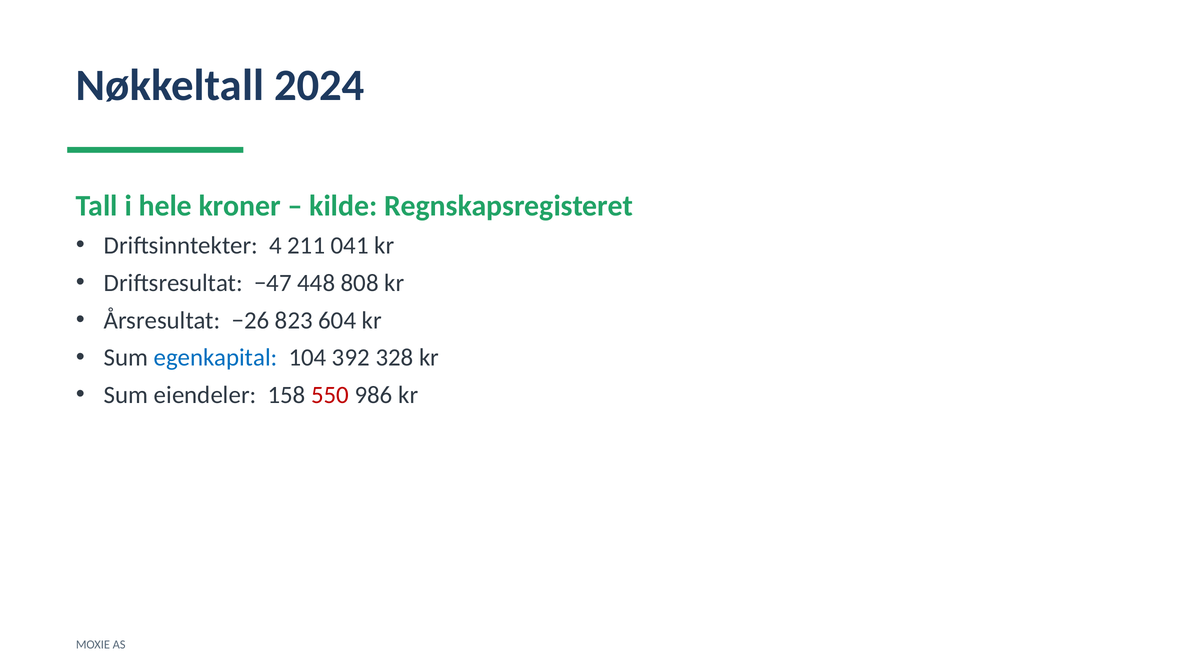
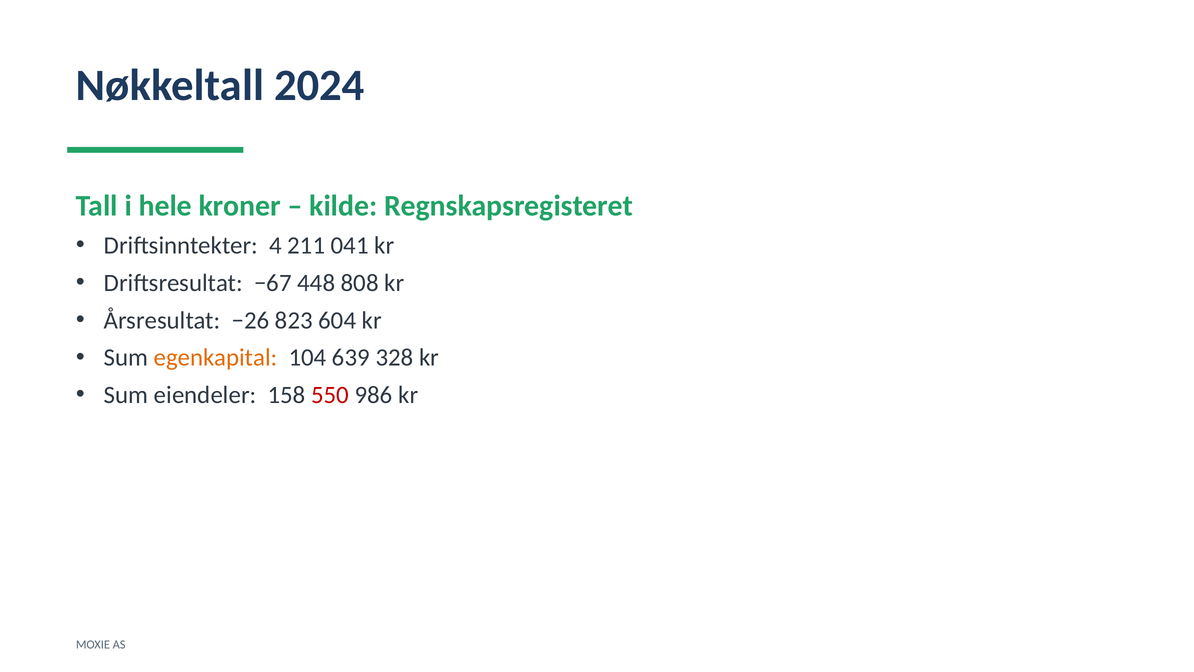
−47: −47 -> −67
egenkapital colour: blue -> orange
392: 392 -> 639
